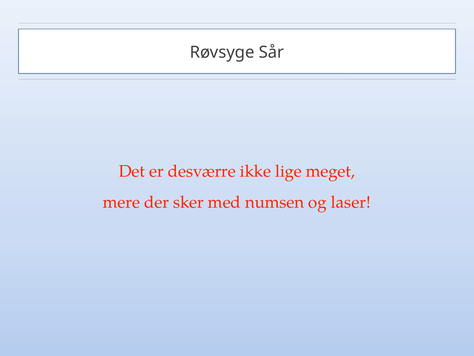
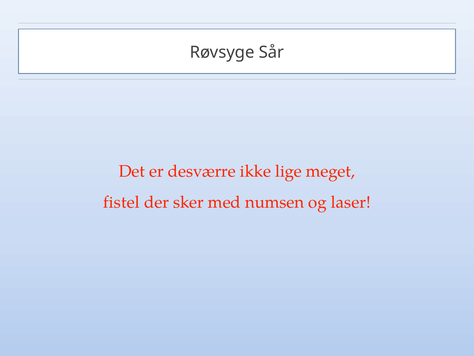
mere: mere -> fistel
